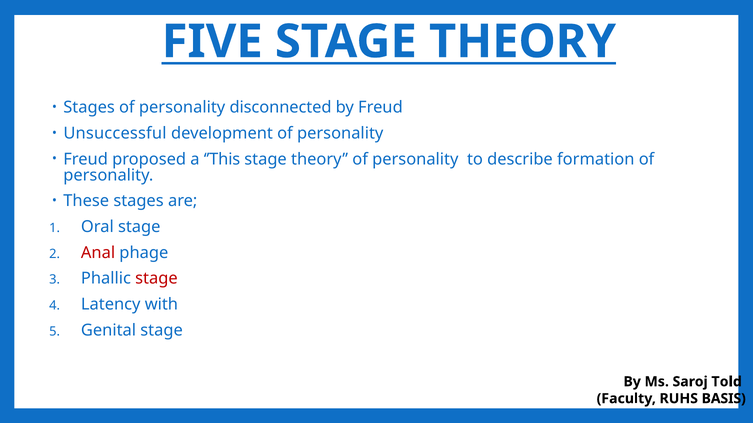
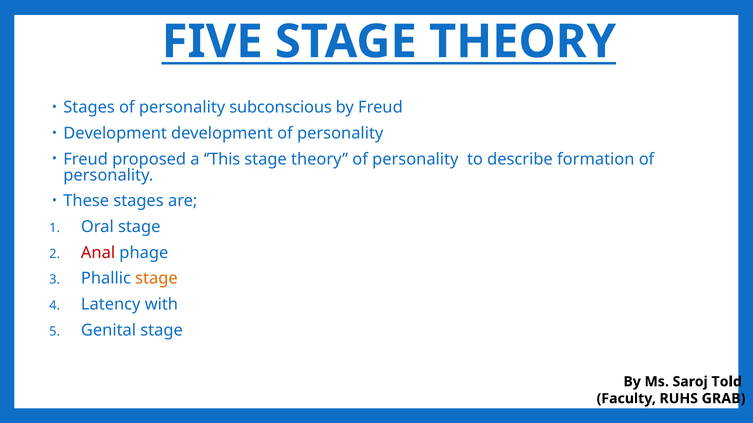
disconnected: disconnected -> subconscious
Unsuccessful at (115, 133): Unsuccessful -> Development
stage at (156, 279) colour: red -> orange
BASIS: BASIS -> GRAB
